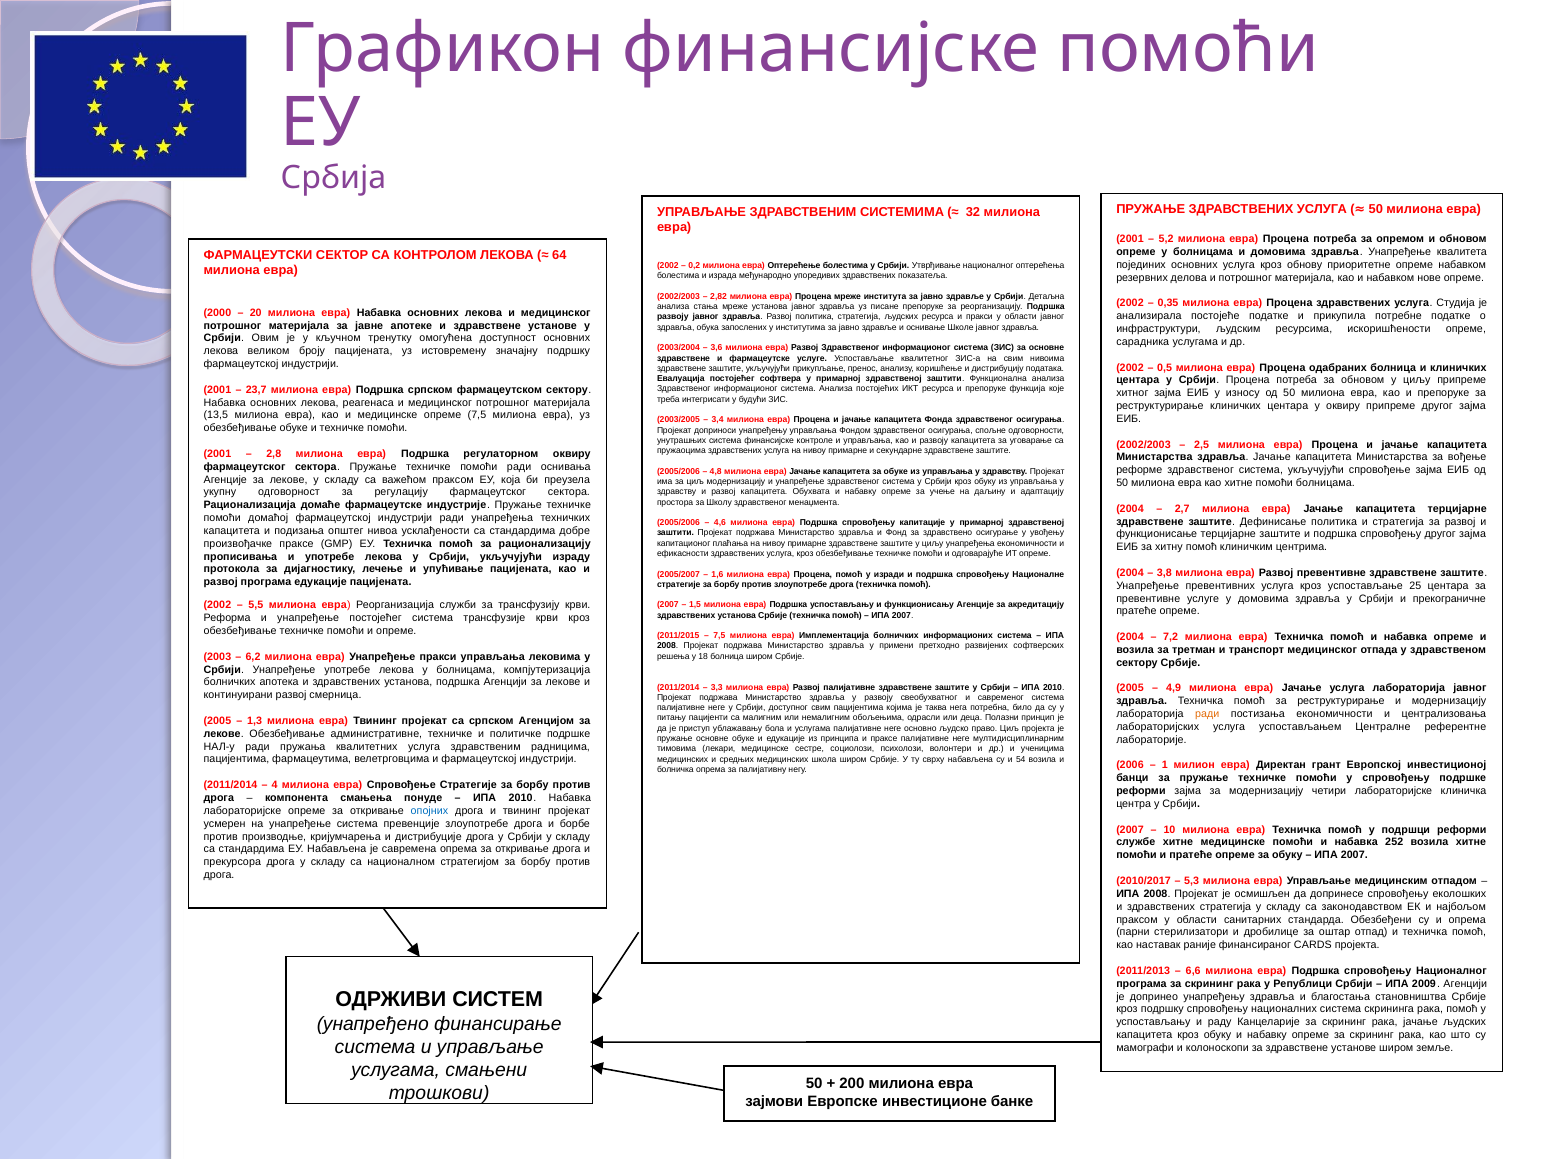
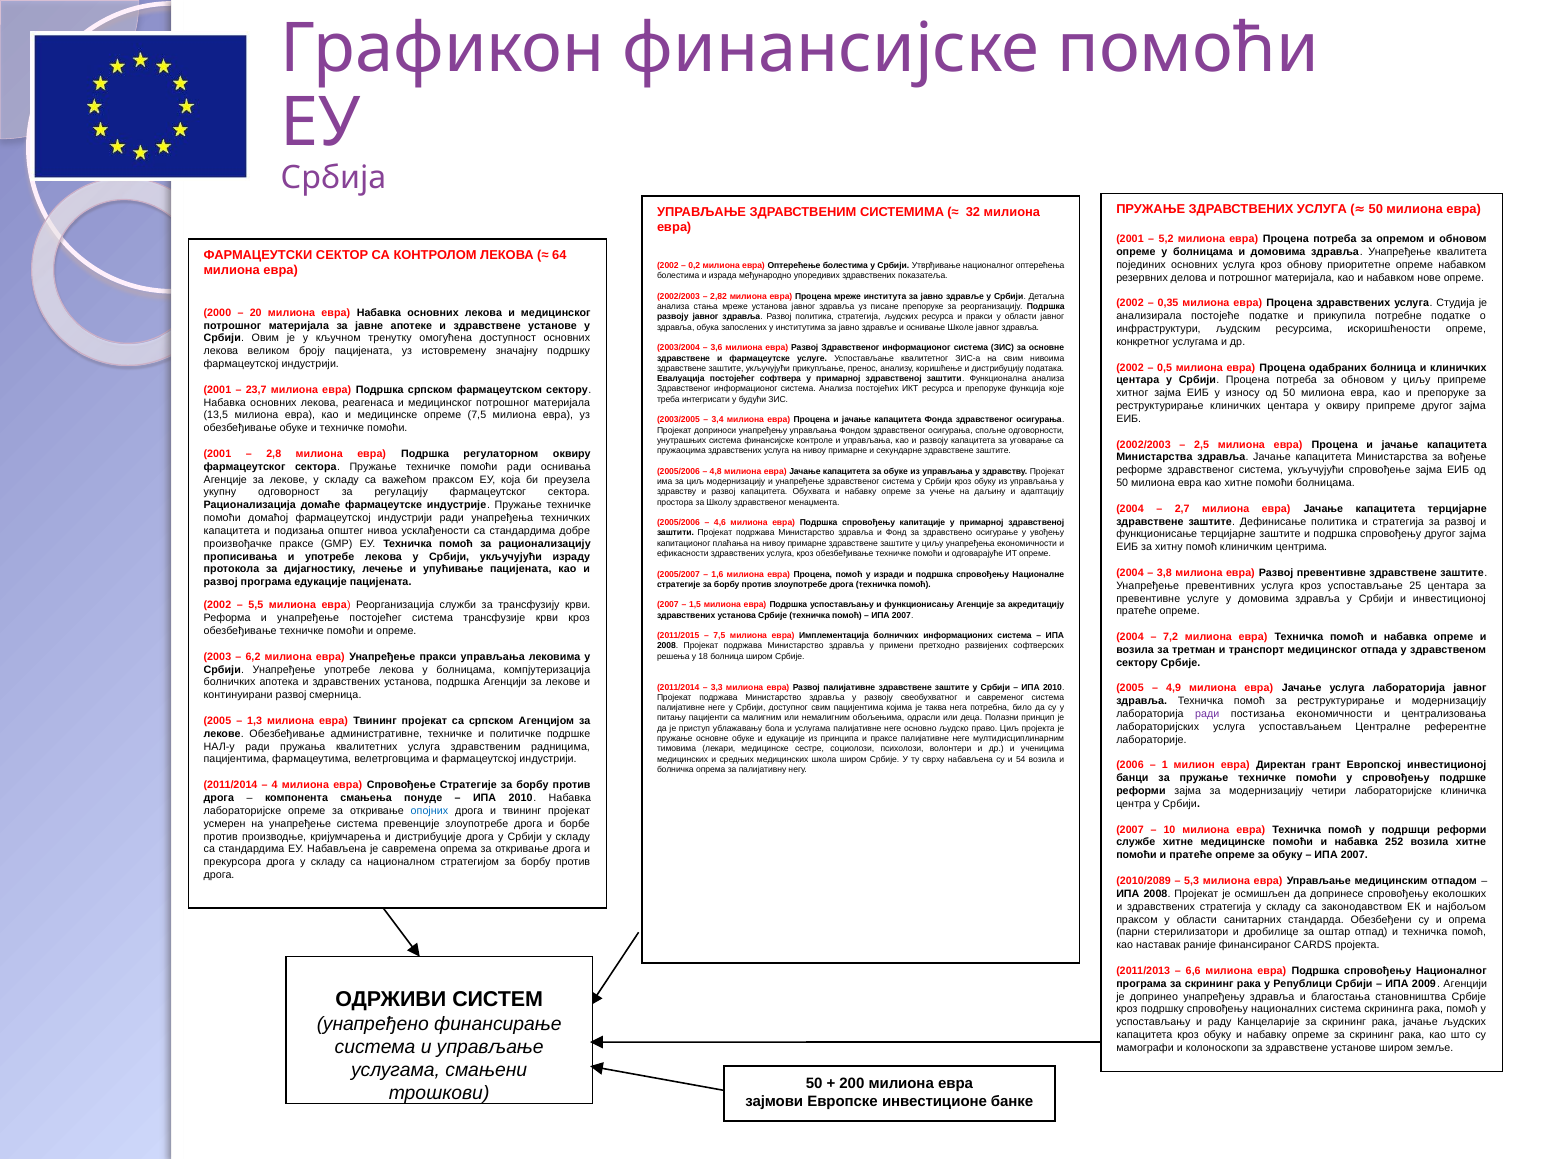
сарадника: сарадника -> конкретног
и прекограничне: прекограничне -> инвестиционој
ради at (1207, 714) colour: orange -> purple
2010/2017: 2010/2017 -> 2010/2089
